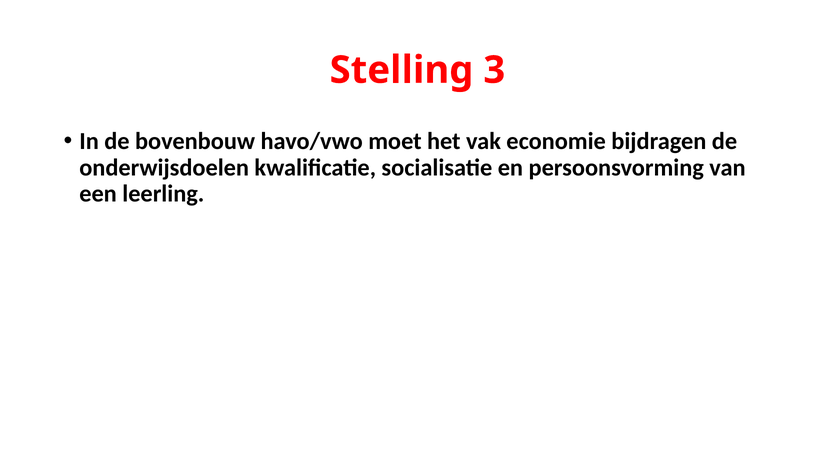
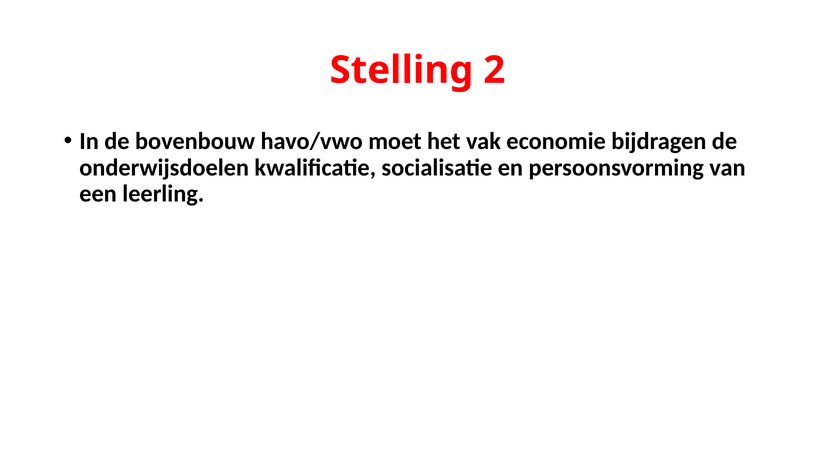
3: 3 -> 2
